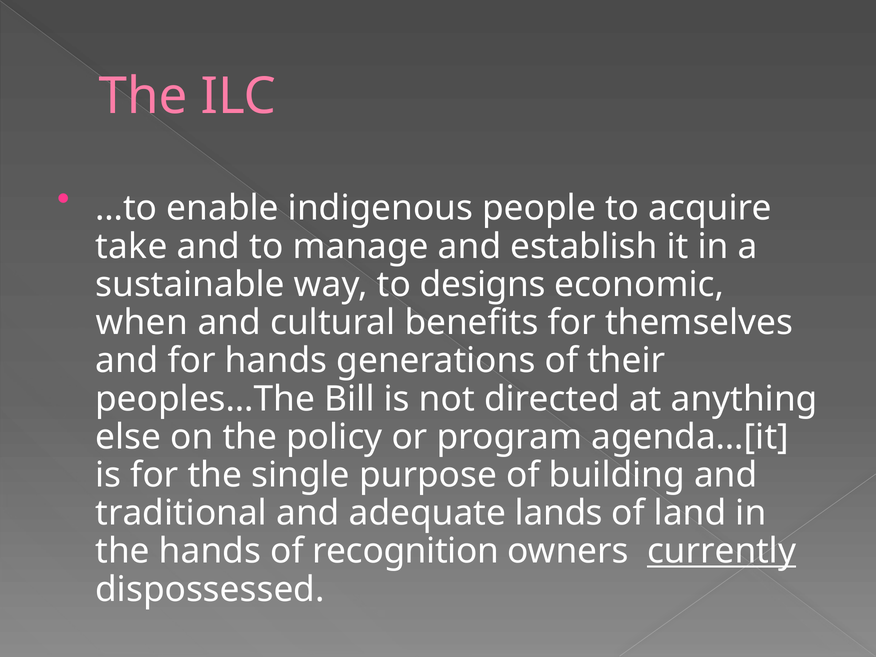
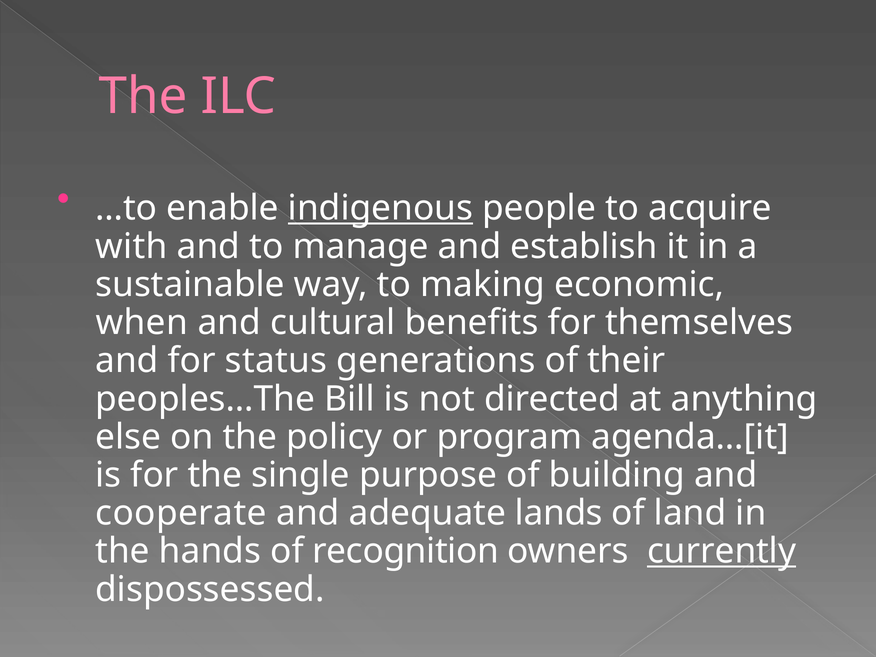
indigenous underline: none -> present
take: take -> with
designs: designs -> making
for hands: hands -> status
traditional: traditional -> cooperate
